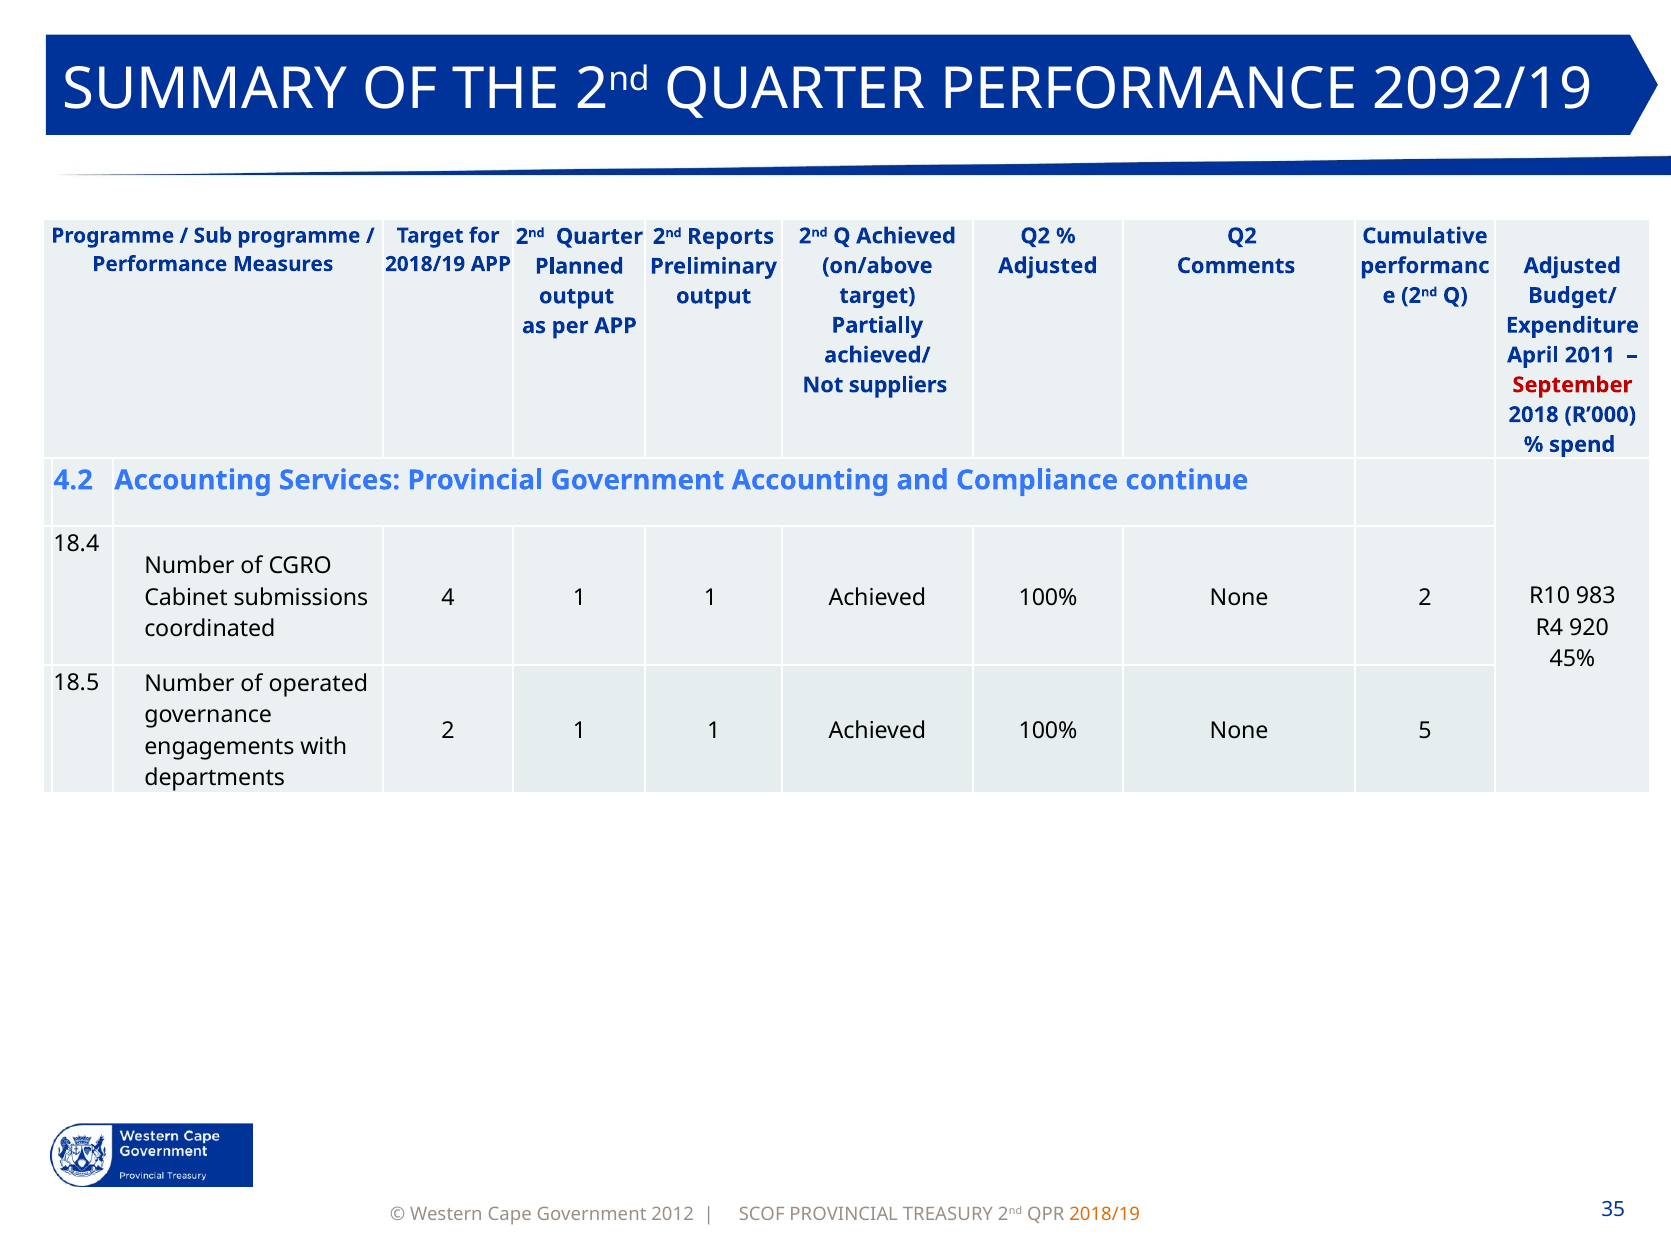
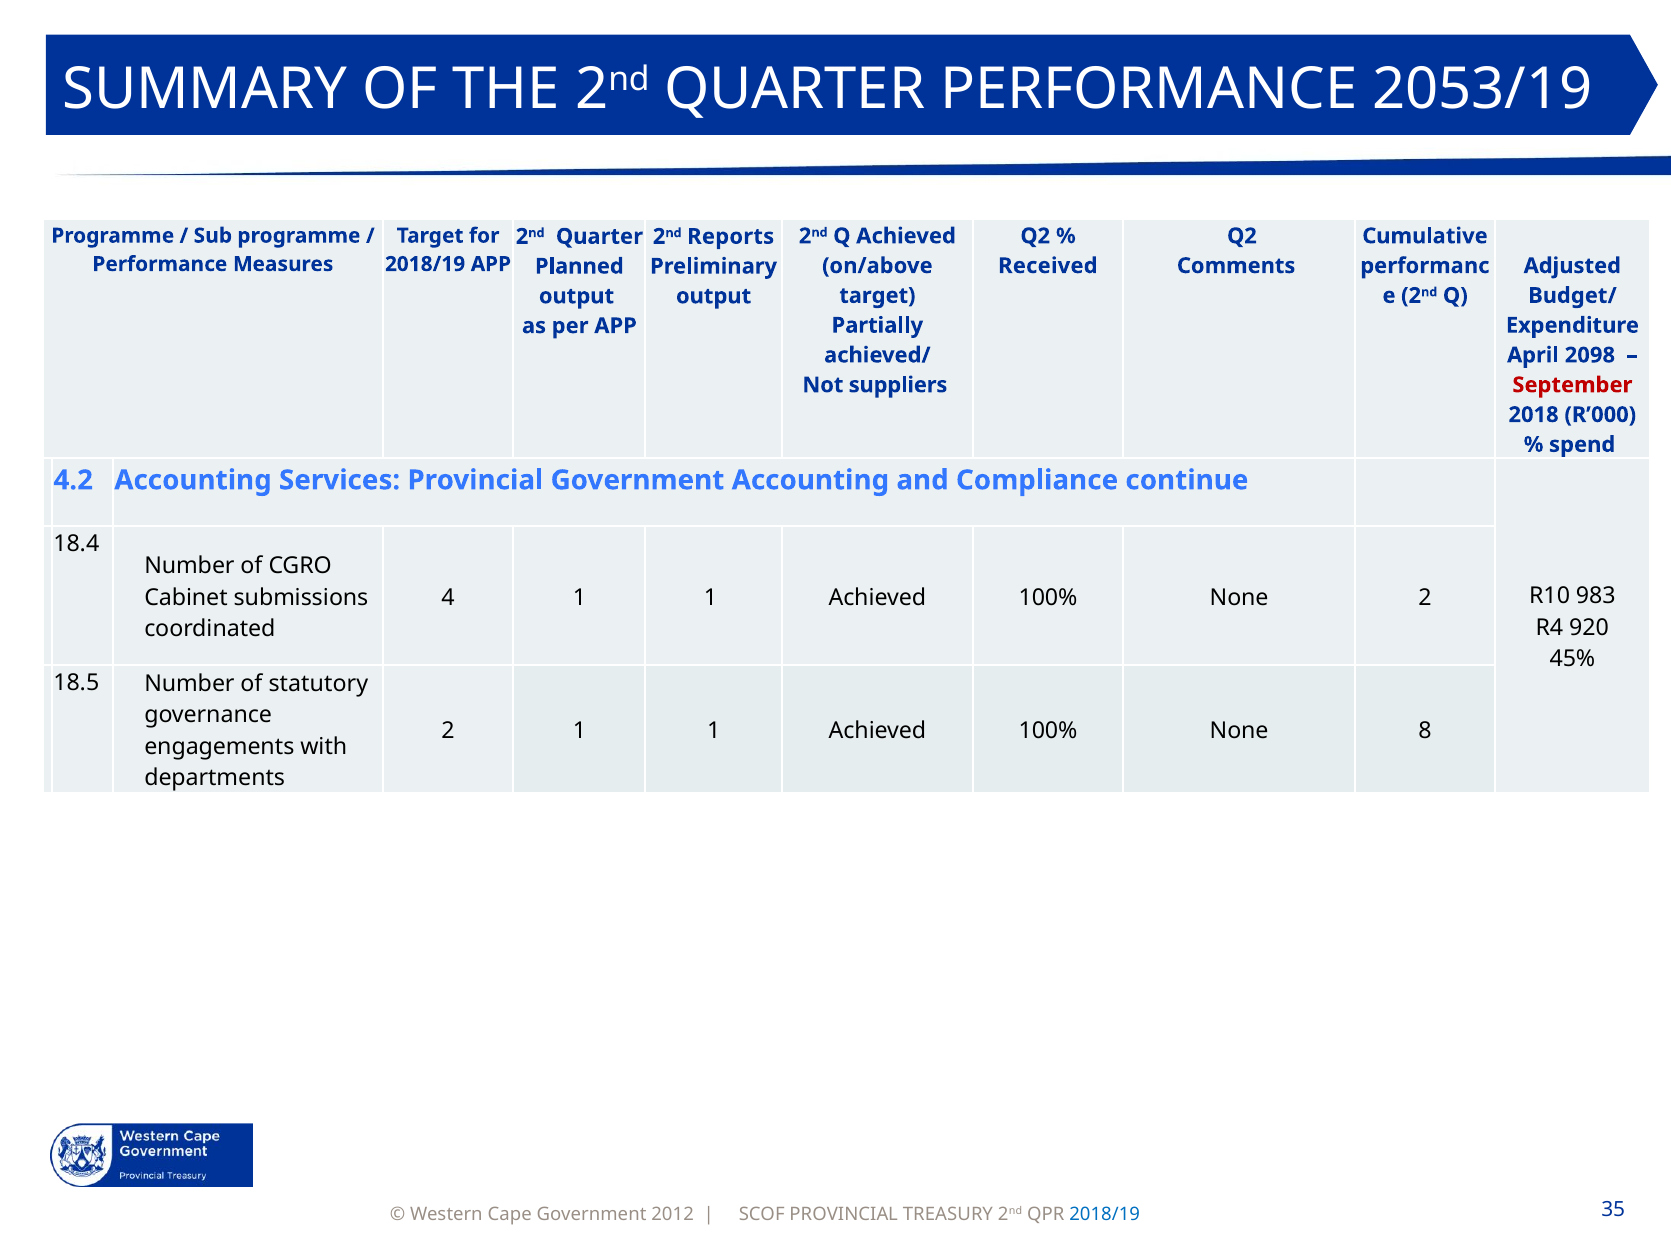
2092/19: 2092/19 -> 2053/19
Adjusted at (1048, 266): Adjusted -> Received
2011: 2011 -> 2098
operated: operated -> statutory
5: 5 -> 8
2018/19 at (1105, 1214) colour: orange -> blue
